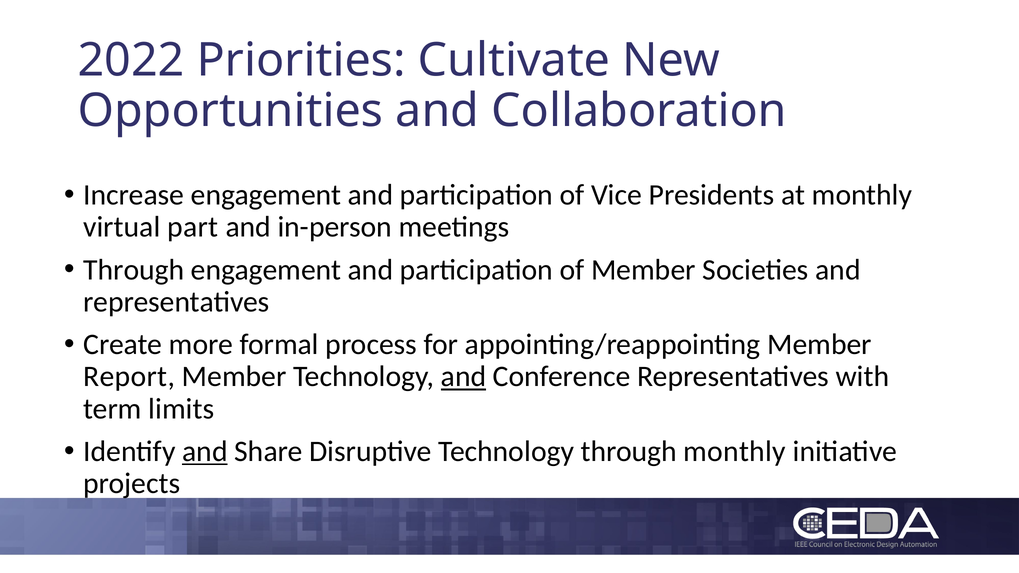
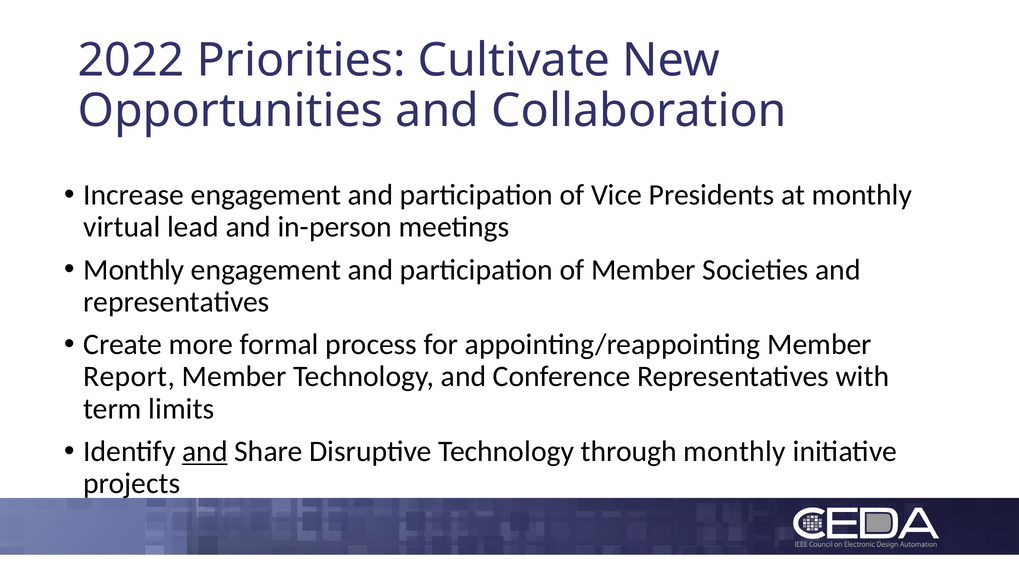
part: part -> lead
Through at (134, 270): Through -> Monthly
and at (464, 377) underline: present -> none
